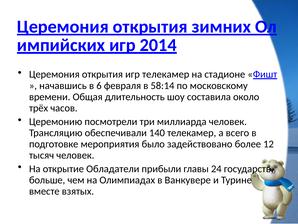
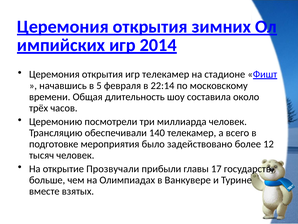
6: 6 -> 5
58:14: 58:14 -> 22:14
Обладатели: Обладатели -> Прозвучали
24: 24 -> 17
